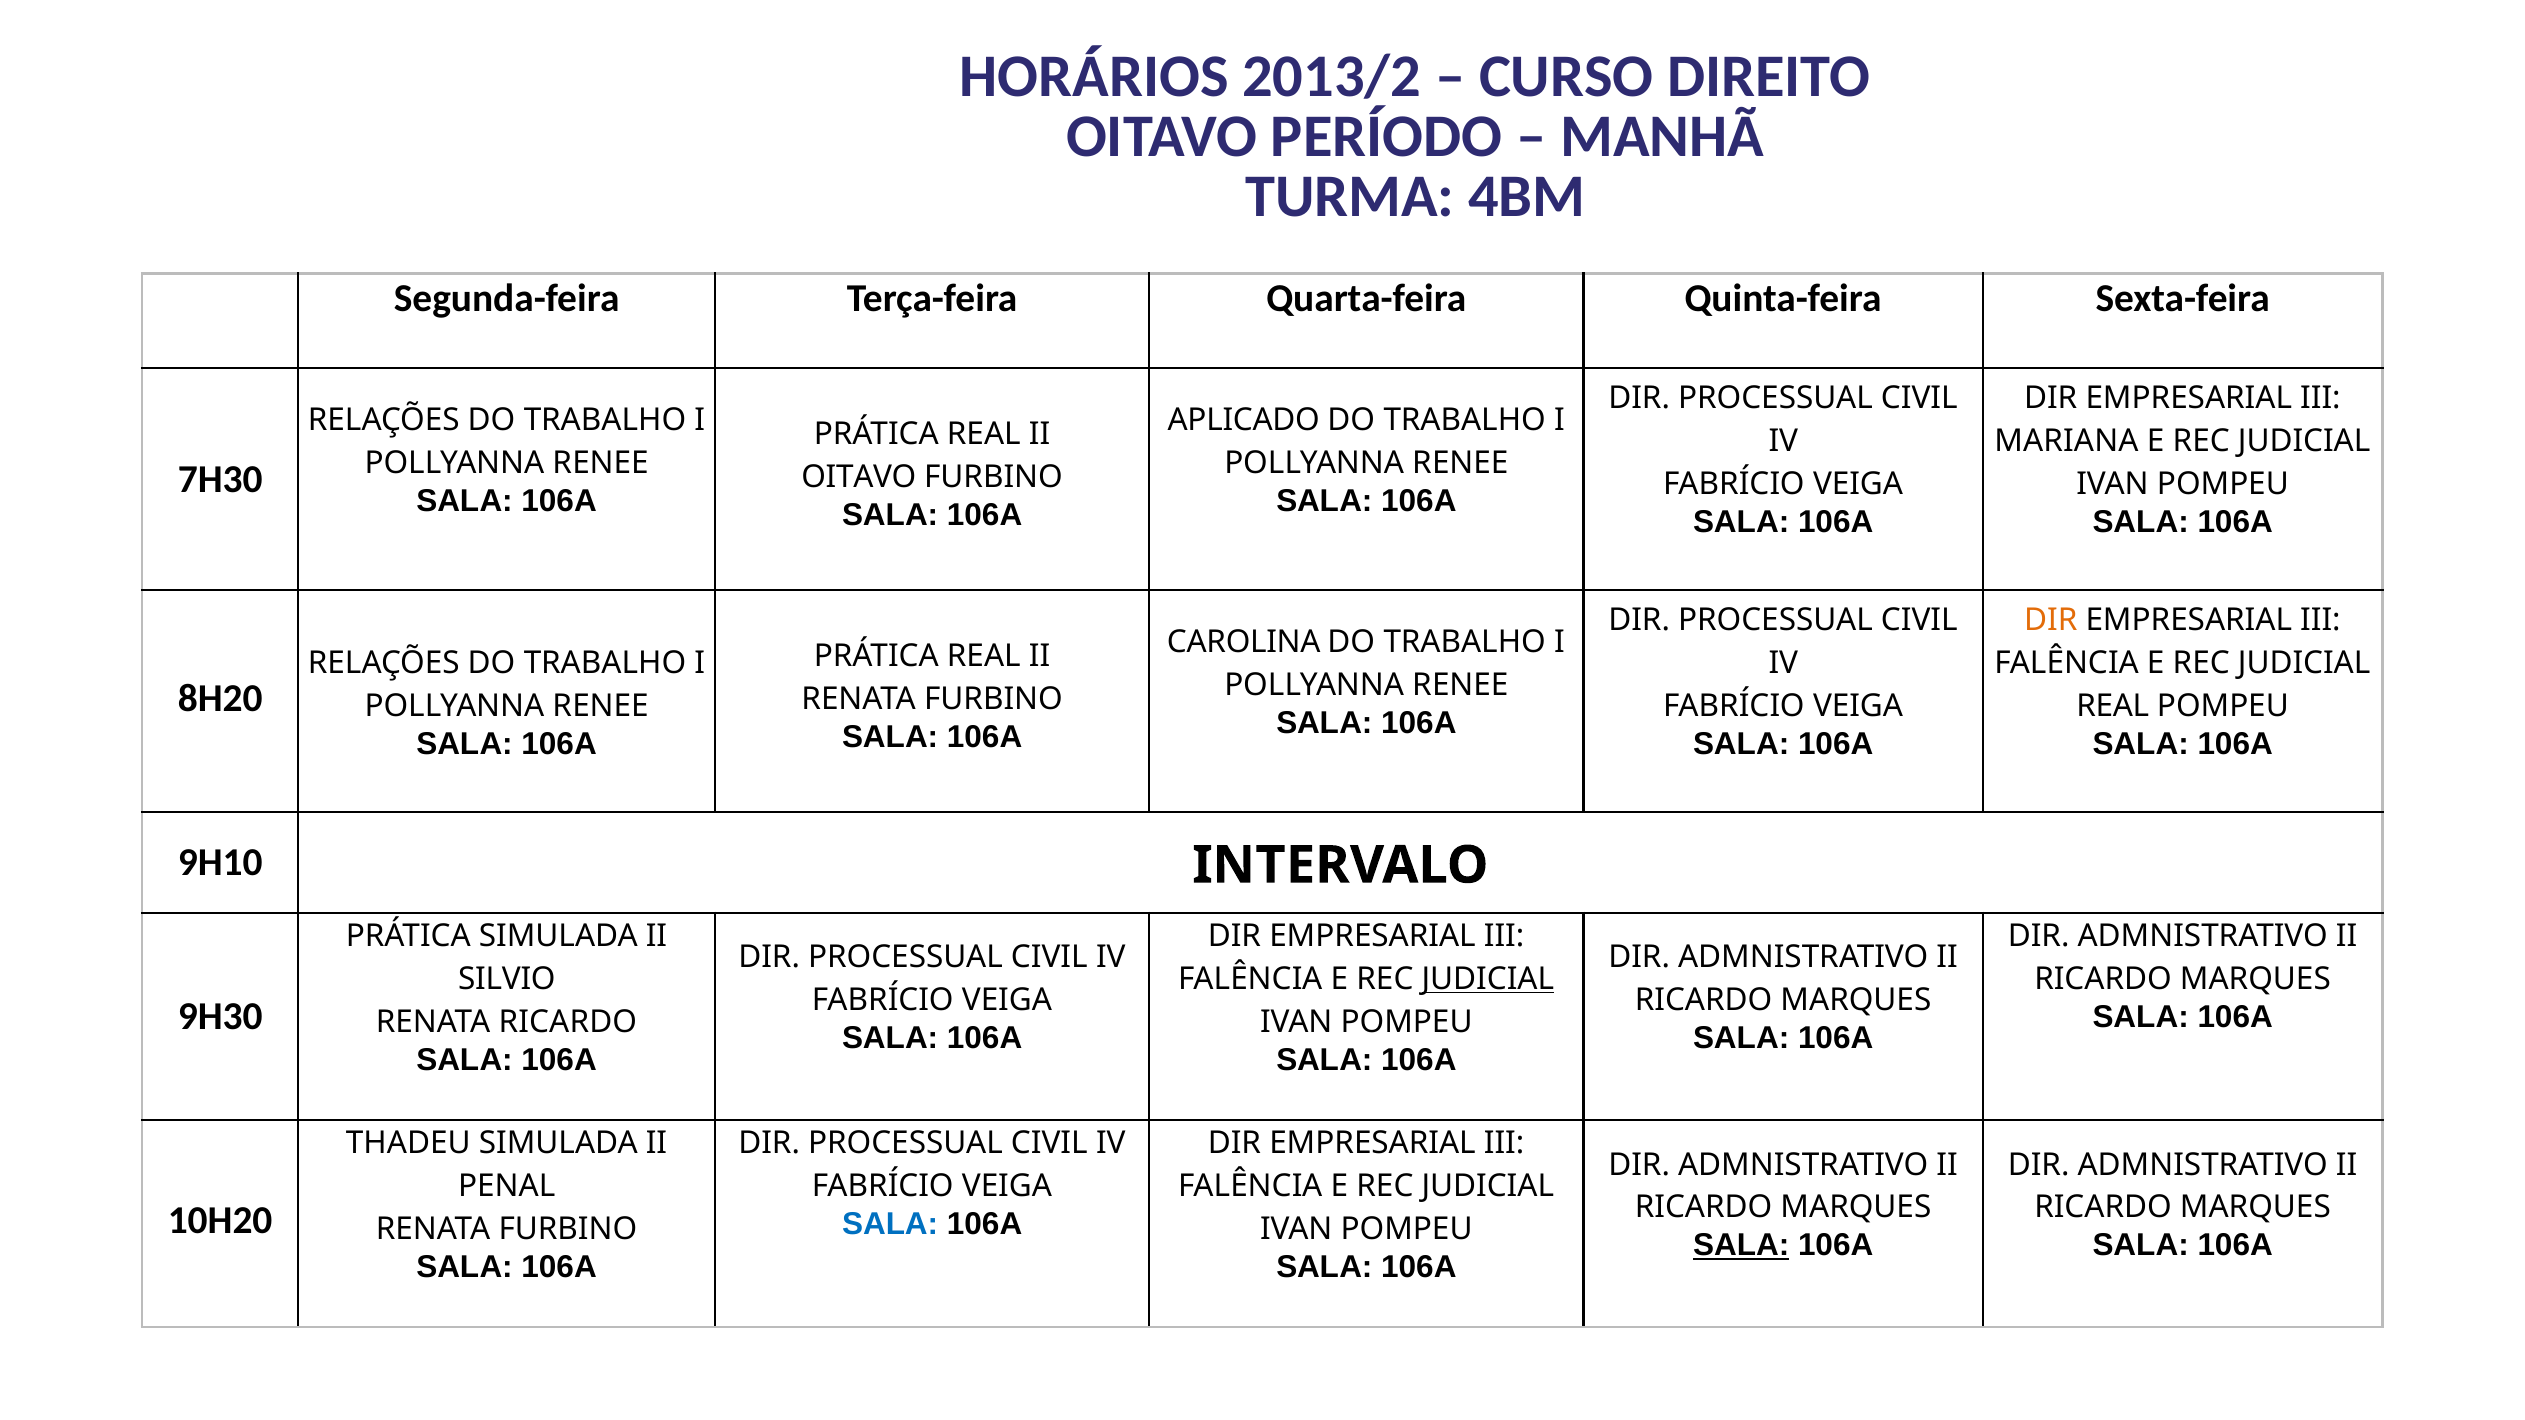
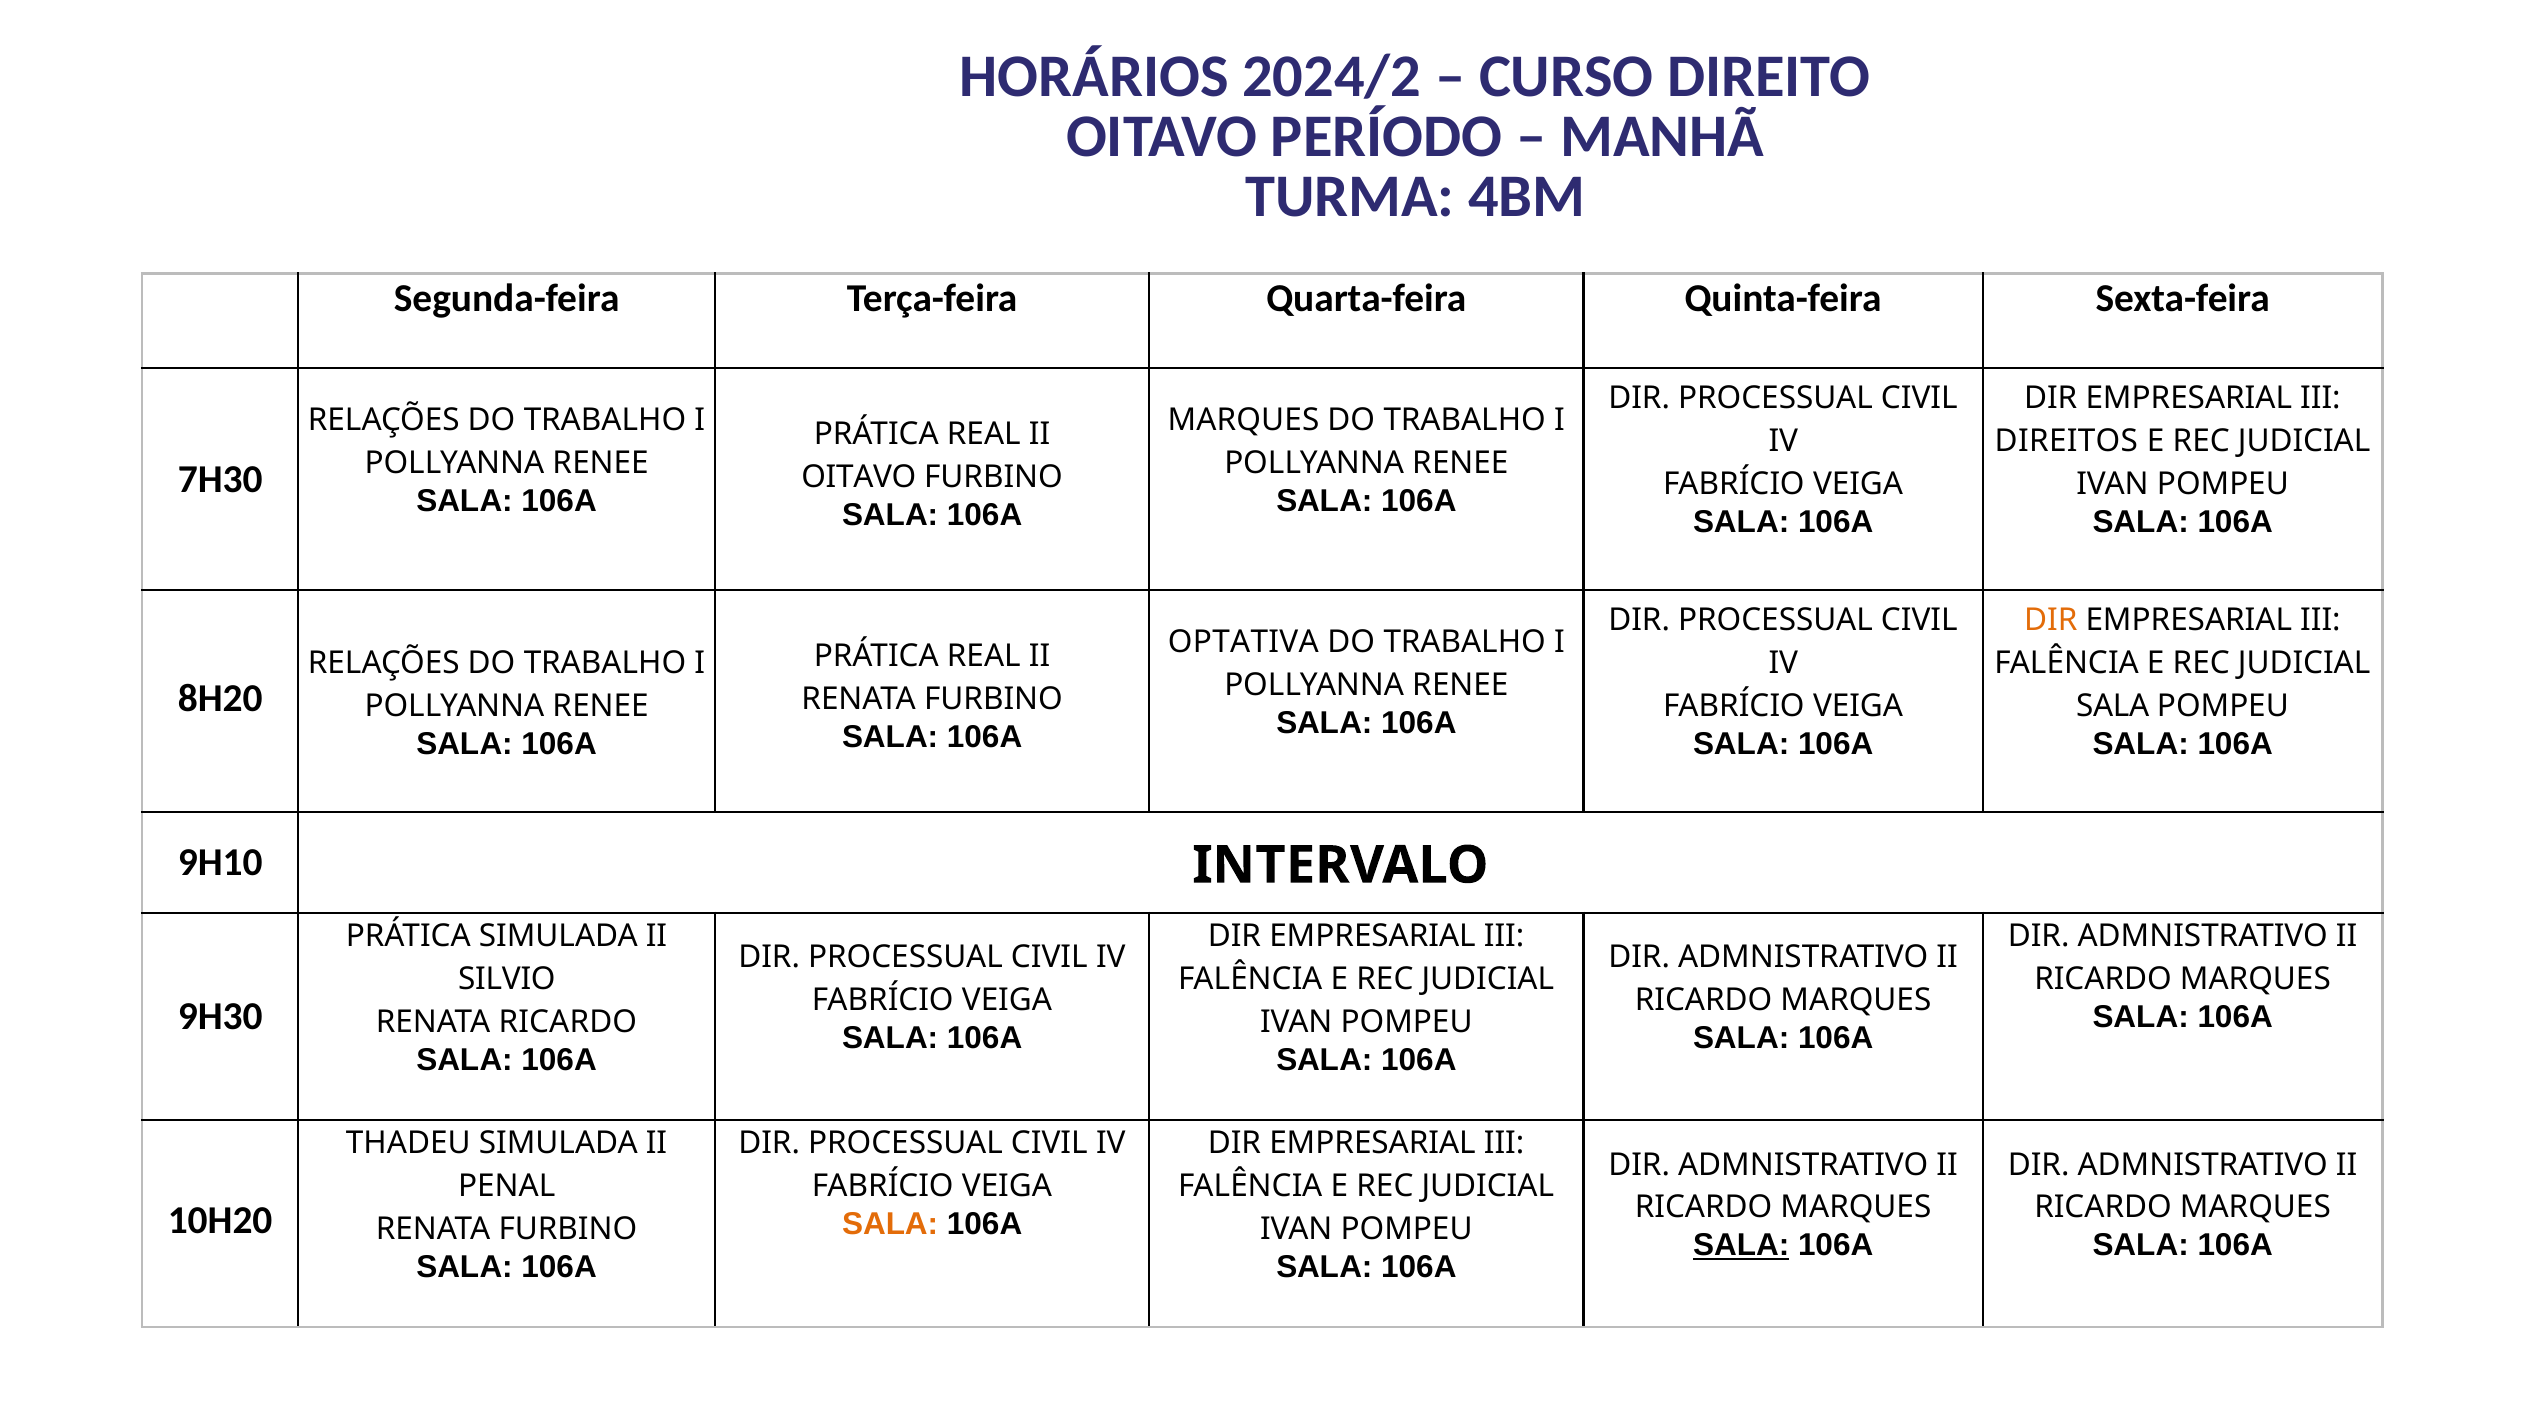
2013/2: 2013/2 -> 2024/2
APLICADO at (1244, 420): APLICADO -> MARQUES
MARIANA: MARIANA -> DIREITOS
CAROLINA: CAROLINA -> OPTATIVA
REAL at (2113, 707): REAL -> SALA
JUDICIAL at (1488, 979) underline: present -> none
SALA at (890, 1224) colour: blue -> orange
